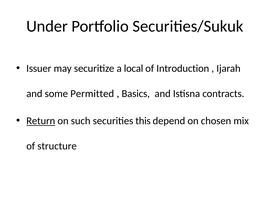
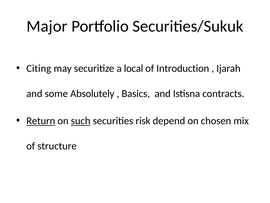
Under: Under -> Major
Issuer: Issuer -> Citing
Permitted: Permitted -> Absolutely
such underline: none -> present
this: this -> risk
